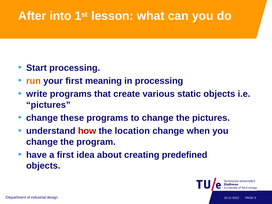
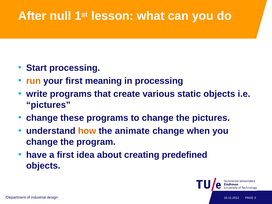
into: into -> null
how colour: red -> orange
location: location -> animate
